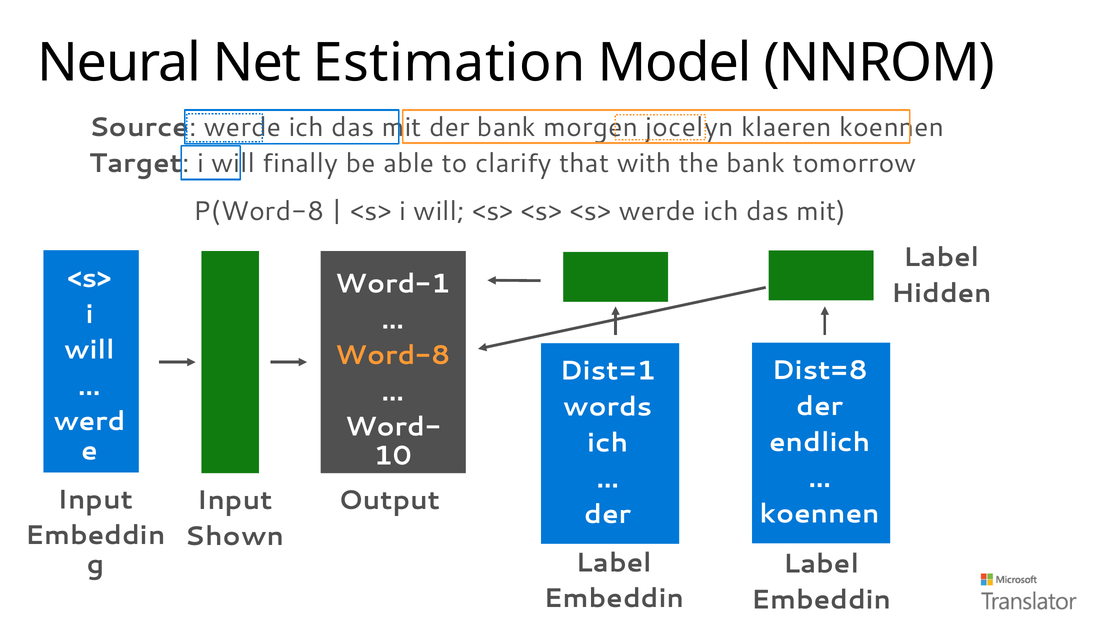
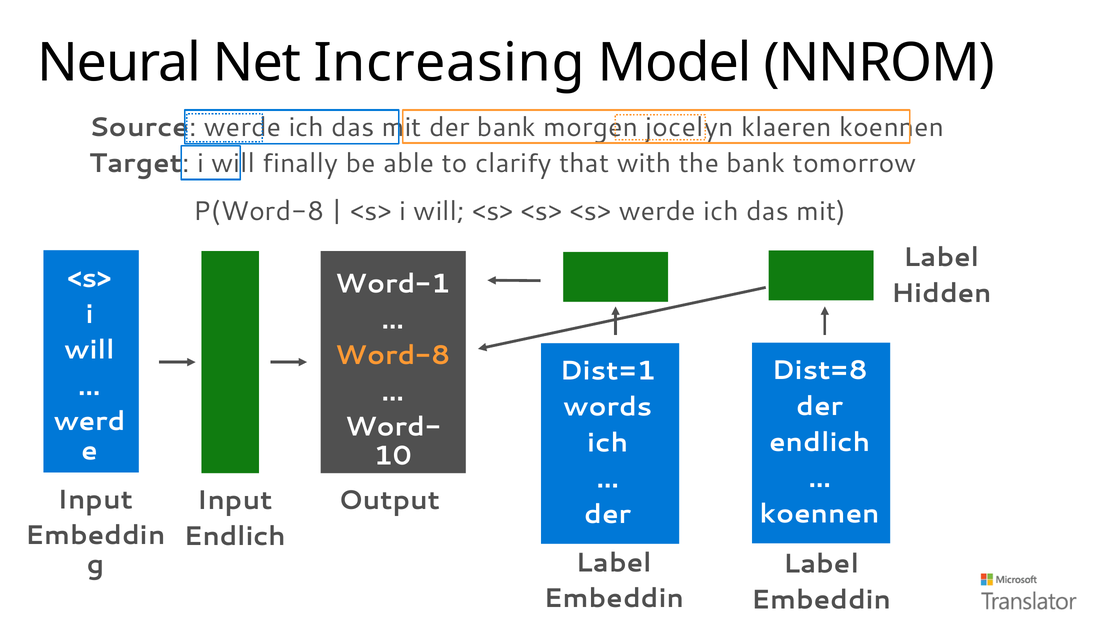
Estimation: Estimation -> Increasing
Shown at (235, 536): Shown -> Endlich
